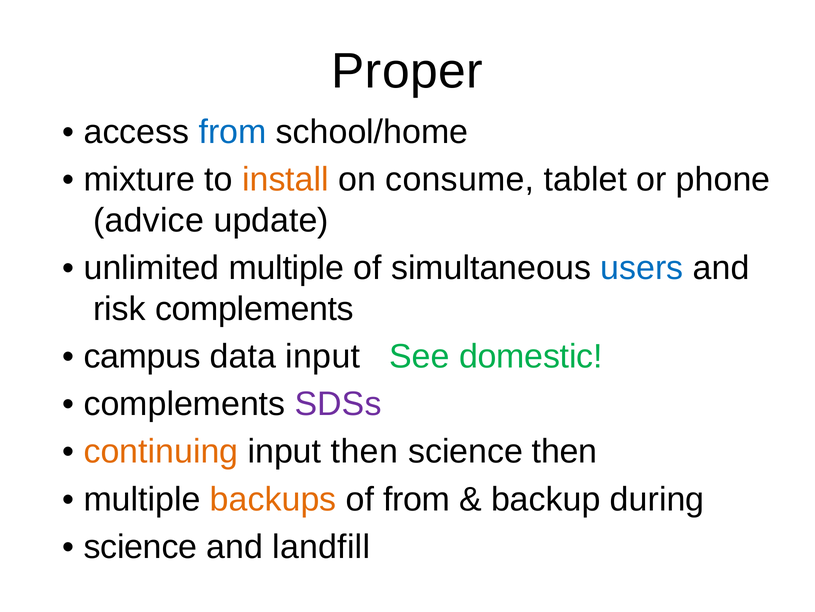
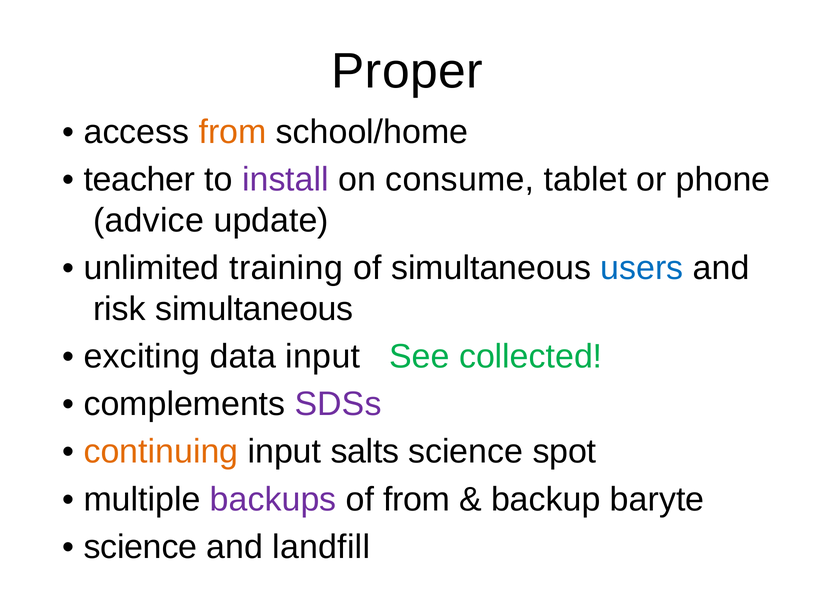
from at (233, 132) colour: blue -> orange
mixture: mixture -> teacher
install colour: orange -> purple
unlimited multiple: multiple -> training
risk complements: complements -> simultaneous
campus: campus -> exciting
domestic: domestic -> collected
input then: then -> salts
science then: then -> spot
backups colour: orange -> purple
during: during -> baryte
